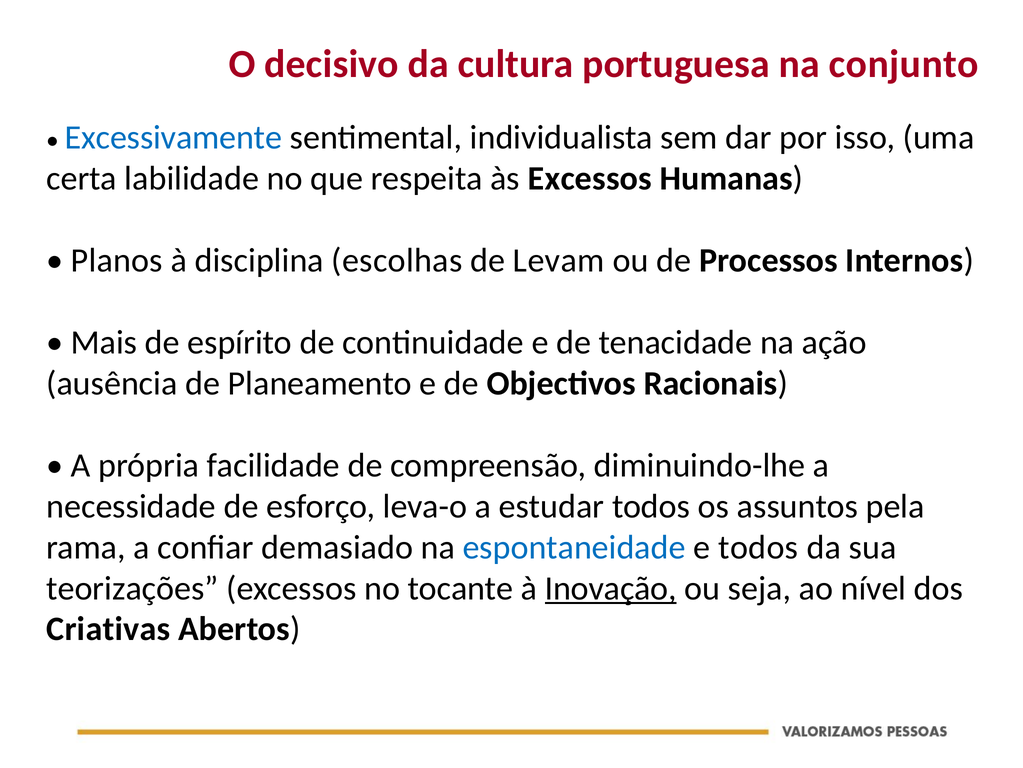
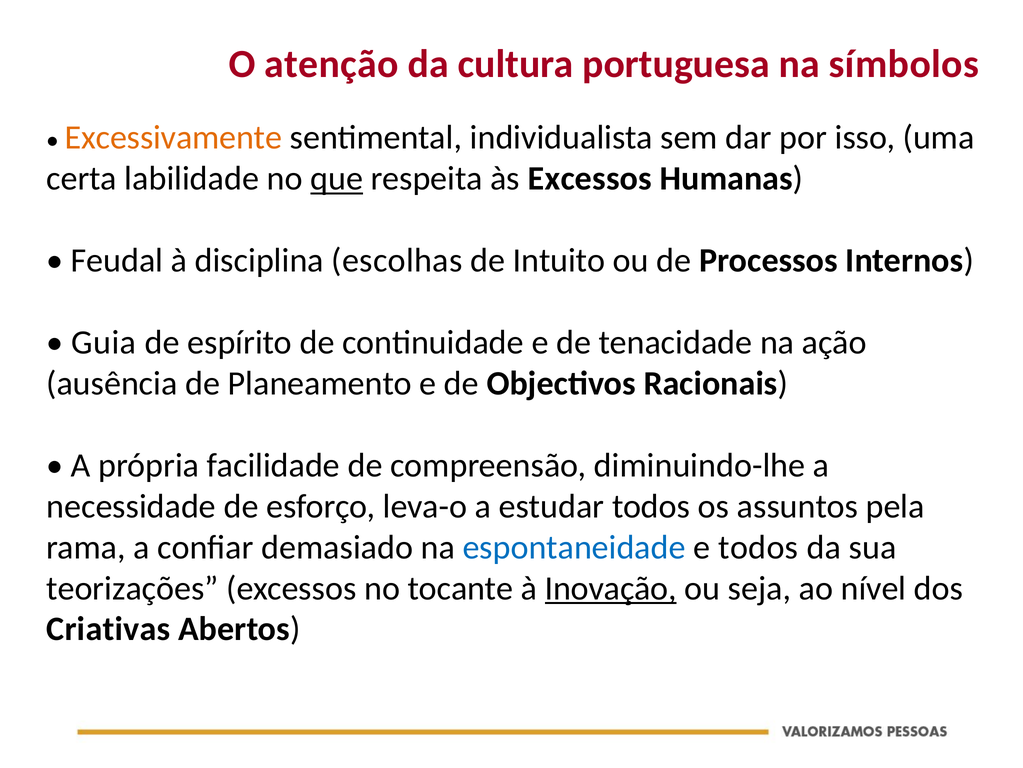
decisivo: decisivo -> atenção
conjunto: conjunto -> símbolos
Excessivamente colour: blue -> orange
que underline: none -> present
Planos: Planos -> Feudal
Levam: Levam -> Intuito
Mais: Mais -> Guia
